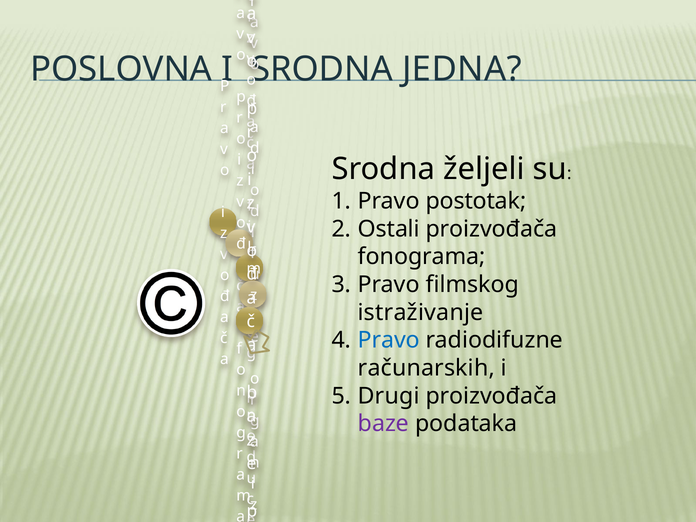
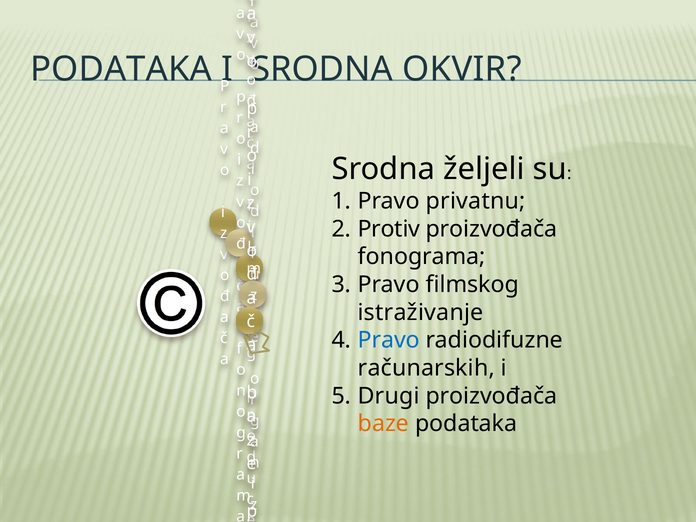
POSLOVNA at (121, 69): POSLOVNA -> PODATAKA
JEDNA: JEDNA -> OKVIR
postotak: postotak -> privatnu
Ostali: Ostali -> Protiv
baze colour: purple -> orange
